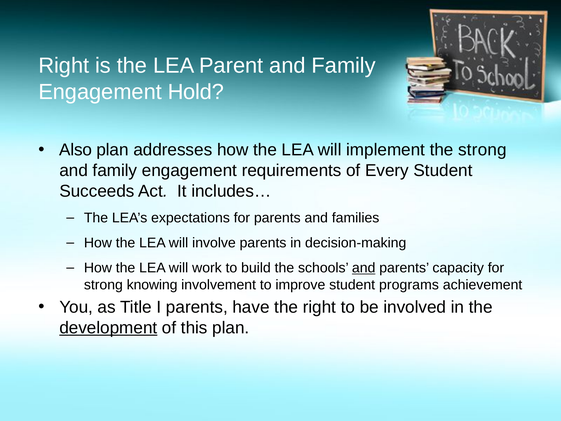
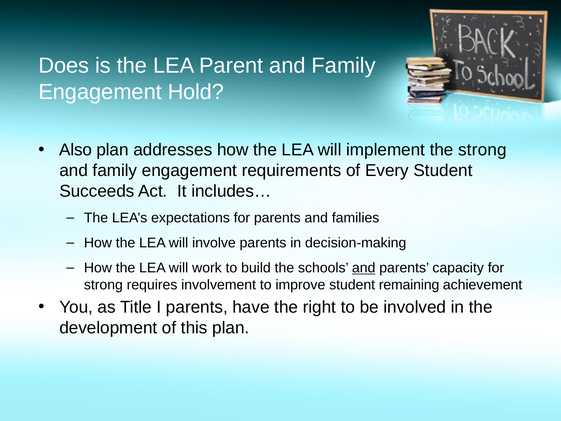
Right at (64, 66): Right -> Does
knowing: knowing -> requires
programs: programs -> remaining
development underline: present -> none
